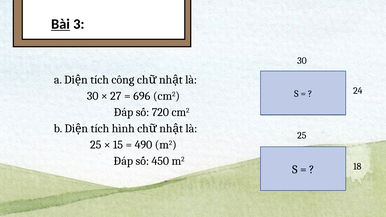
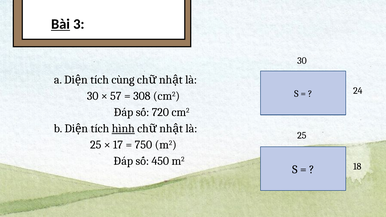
công: công -> cùng
27: 27 -> 57
696: 696 -> 308
hình underline: none -> present
15: 15 -> 17
490: 490 -> 750
